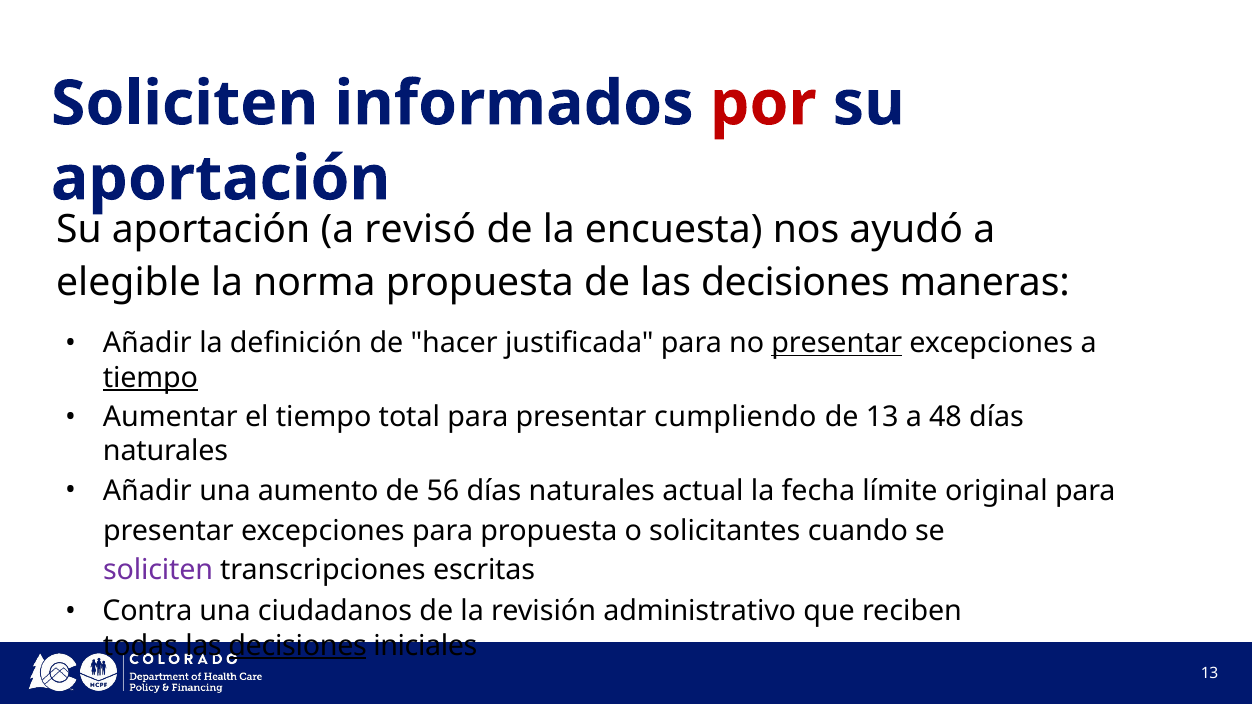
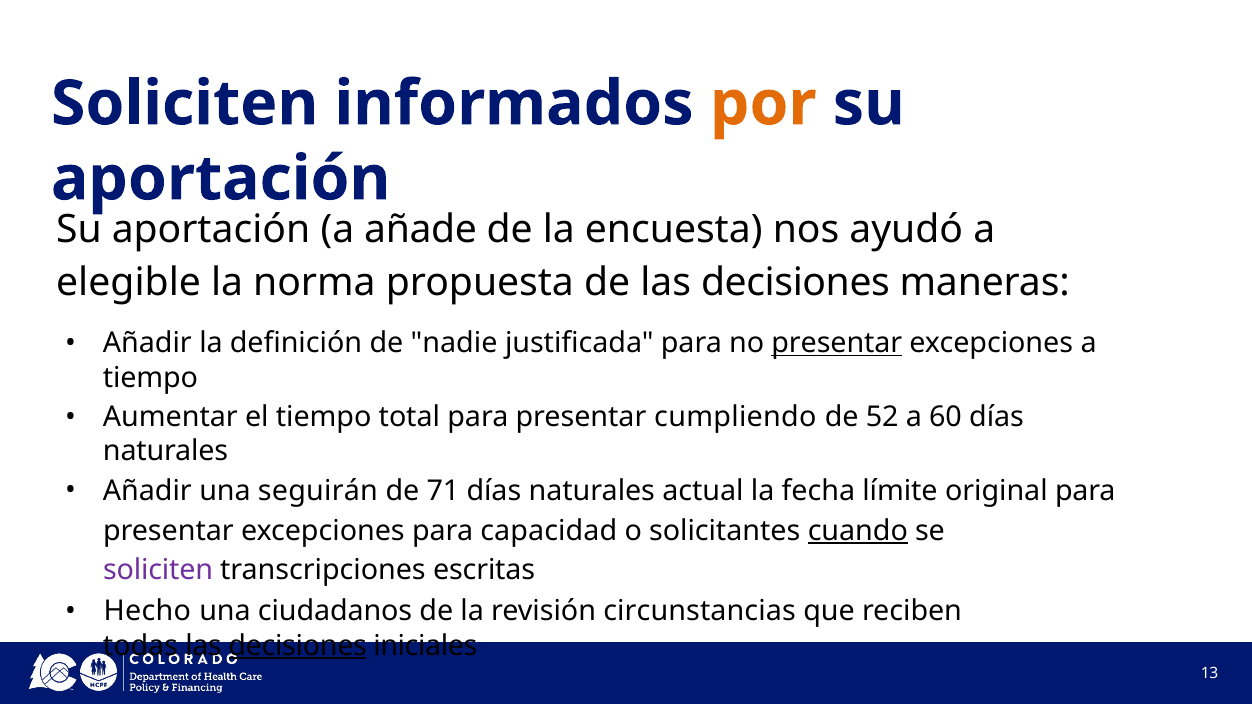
por colour: red -> orange
revisó: revisó -> añade
hacer: hacer -> nadie
tiempo at (151, 378) underline: present -> none
de 13: 13 -> 52
48: 48 -> 60
aumento: aumento -> seguirán
56: 56 -> 71
para propuesta: propuesta -> capacidad
cuando underline: none -> present
Contra: Contra -> Hecho
administrativo: administrativo -> circunstancias
